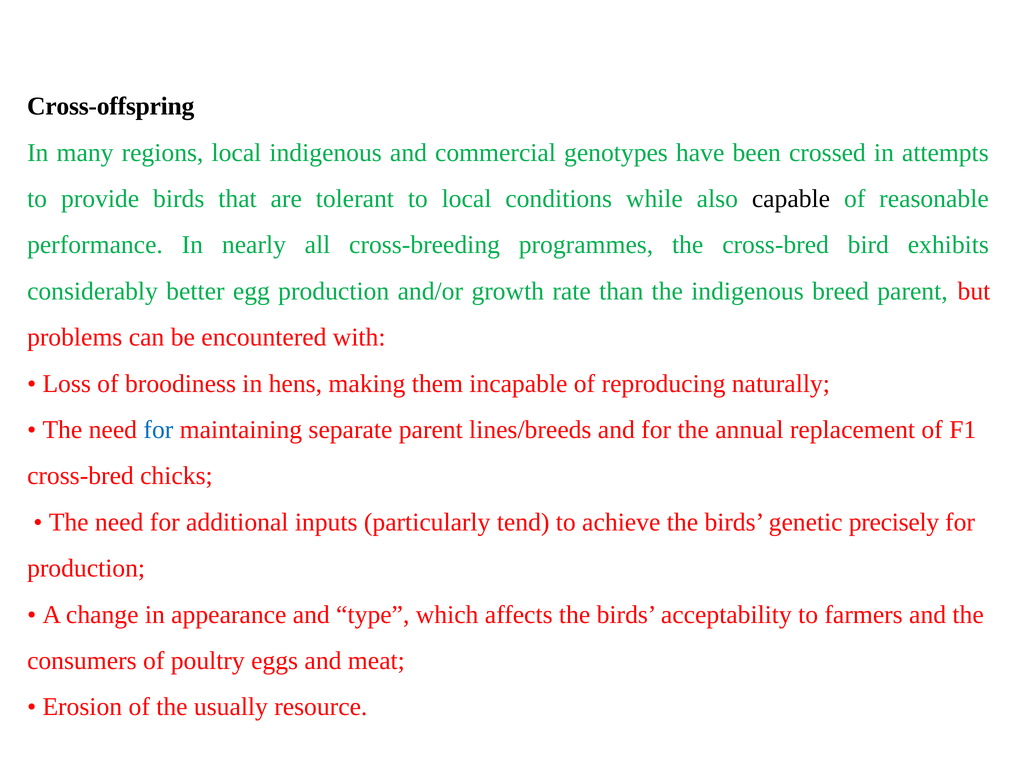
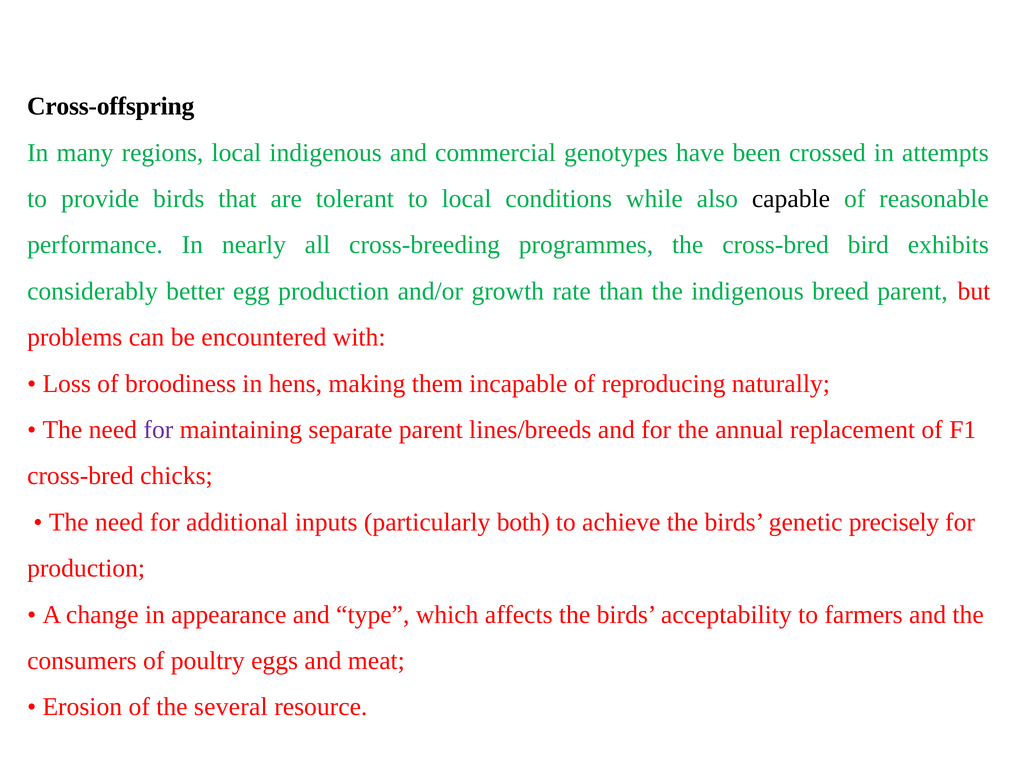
for at (158, 430) colour: blue -> purple
tend: tend -> both
usually: usually -> several
